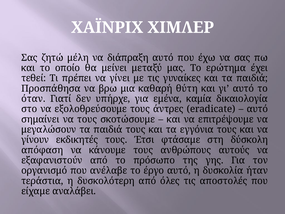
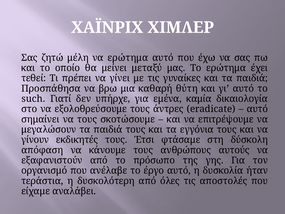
να διάπραξη: διάπραξη -> ερώτημα
όταν: όταν -> such
